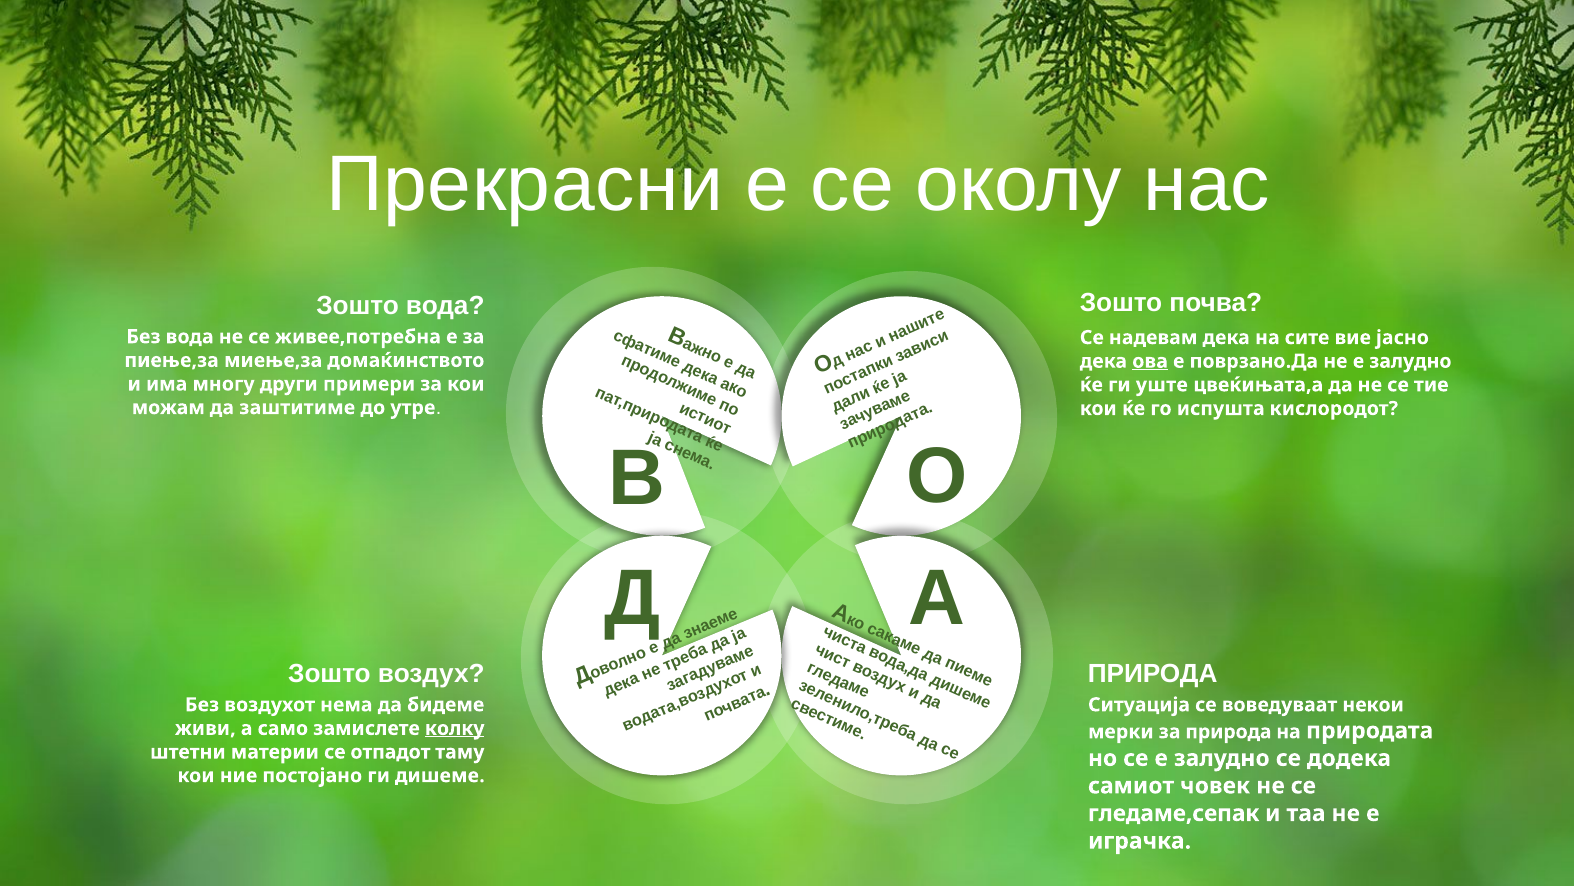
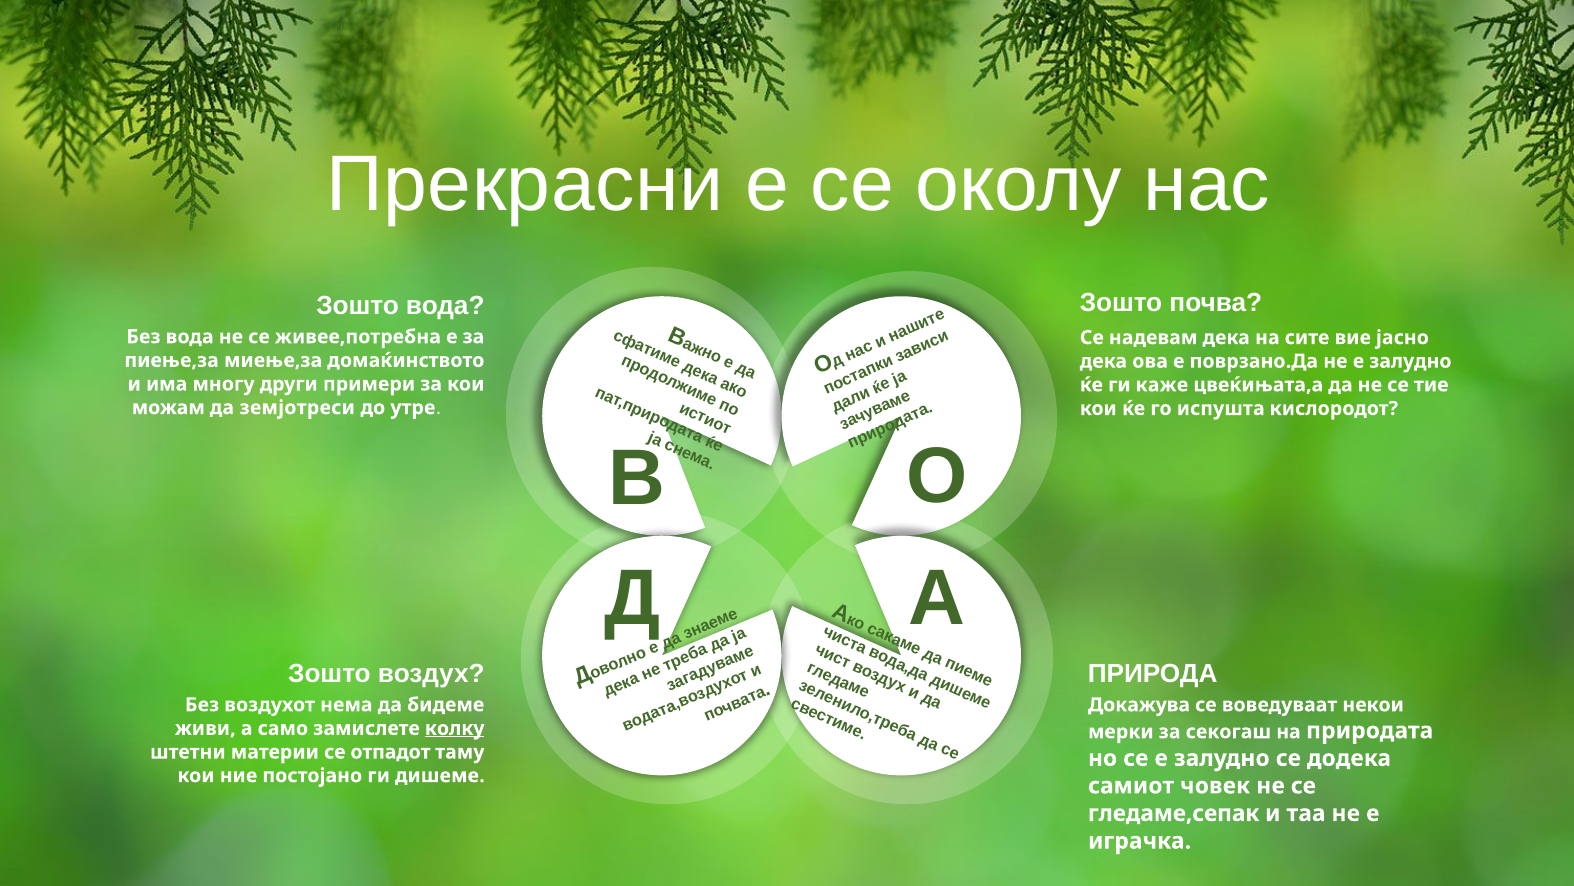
ова underline: present -> none
уште: уште -> каже
заштитиме: заштитиме -> земјотреси
Ситуација: Ситуација -> Докажува
за природа: природа -> секогаш
